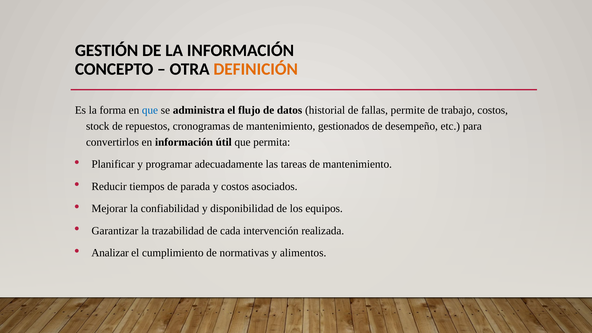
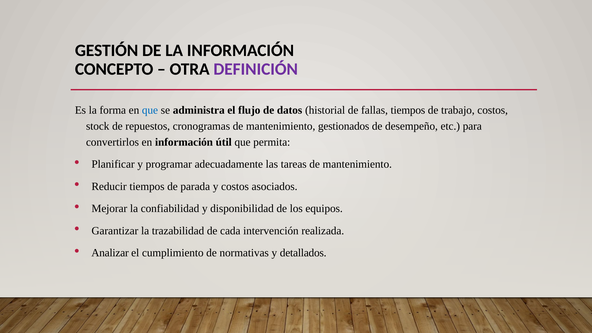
DEFINICIÓN colour: orange -> purple
fallas permite: permite -> tiempos
alimentos: alimentos -> detallados
